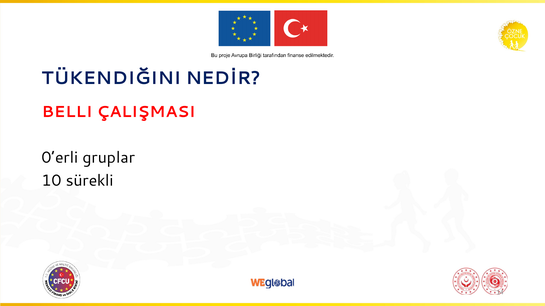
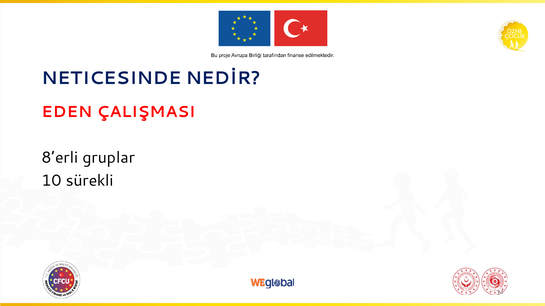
TÜKENDIĞINI: TÜKENDIĞINI -> NETICESINDE
BELLI: BELLI -> EDEN
0’erli: 0’erli -> 8’erli
